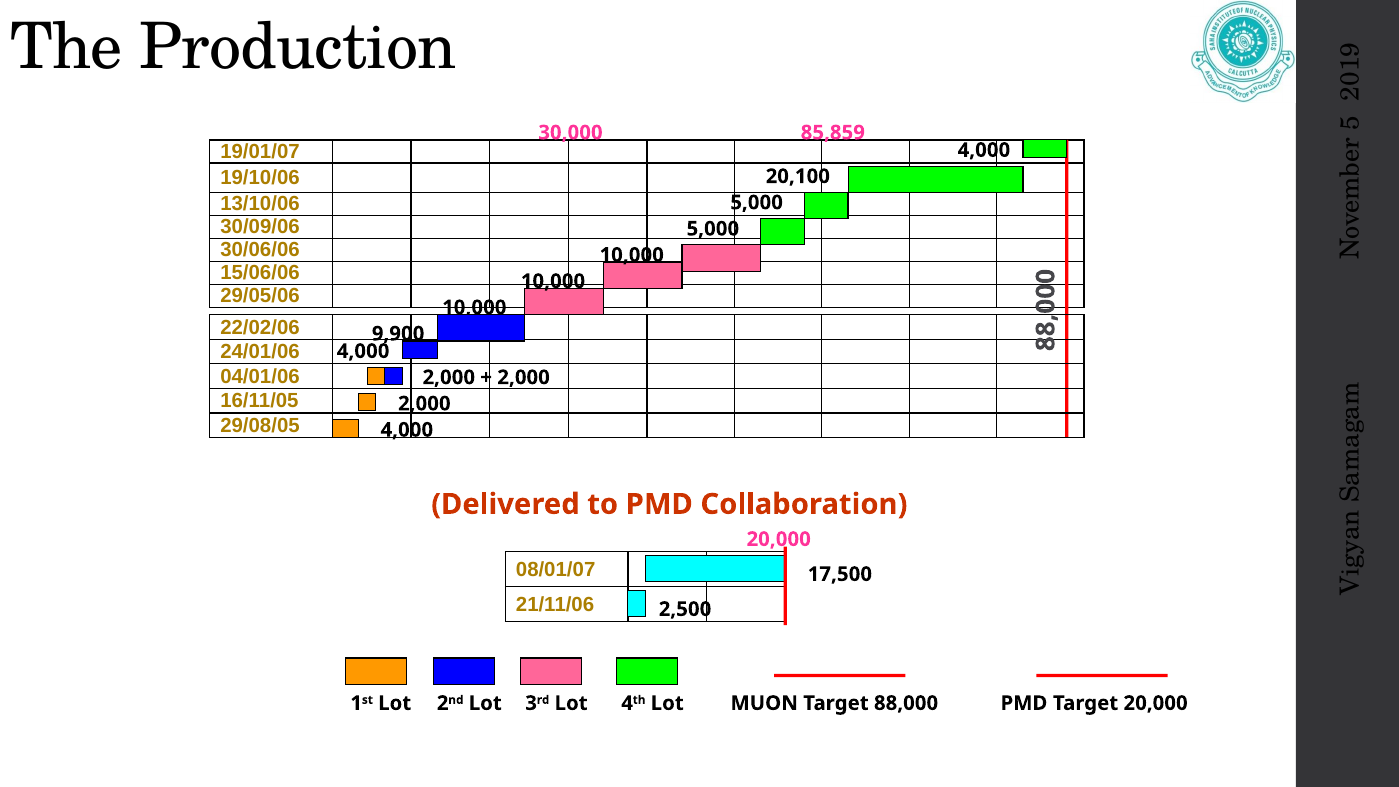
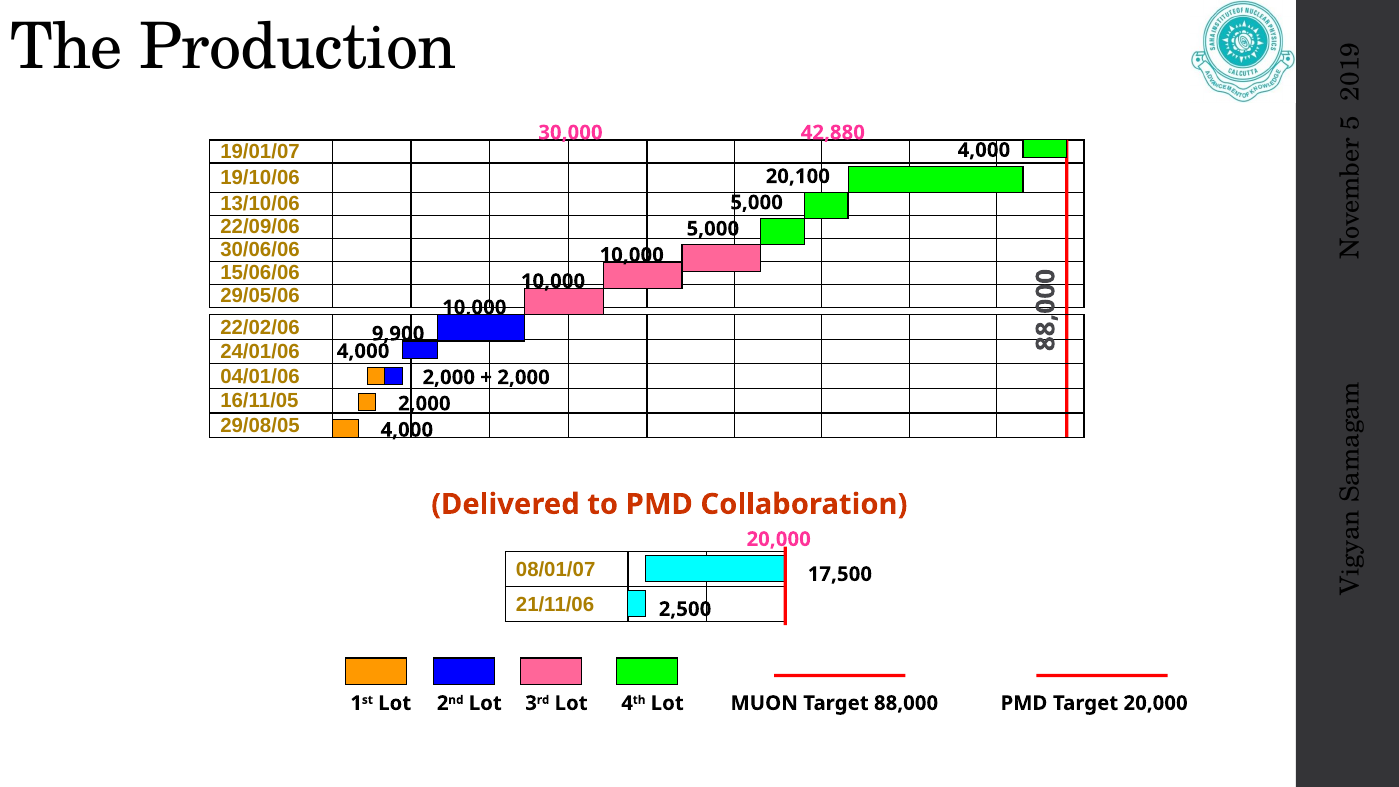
85,859: 85,859 -> 42,880
30/09/06: 30/09/06 -> 22/09/06
